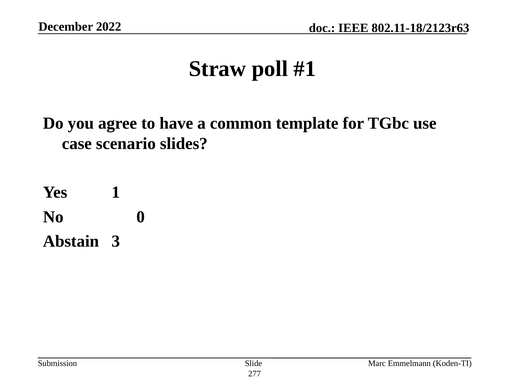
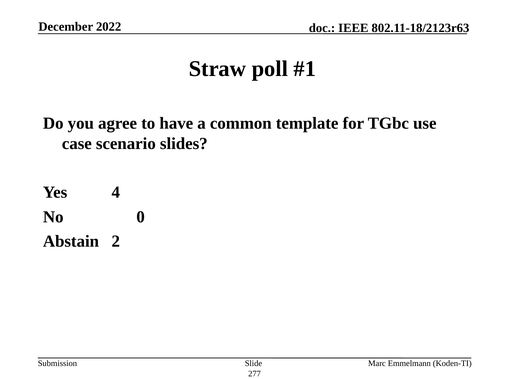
1: 1 -> 4
3: 3 -> 2
